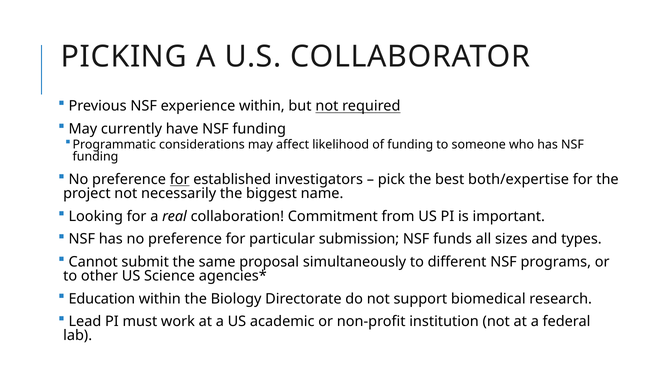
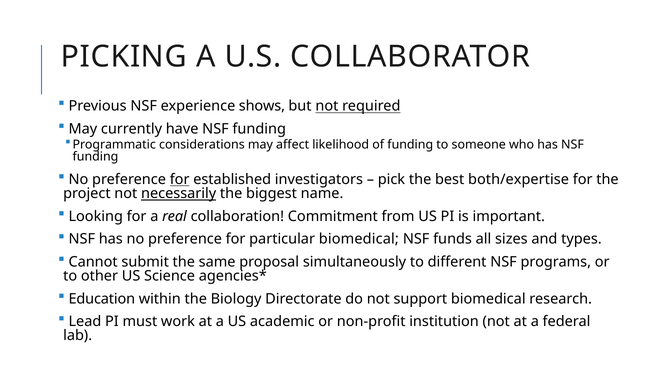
experience within: within -> shows
necessarily underline: none -> present
particular submission: submission -> biomedical
